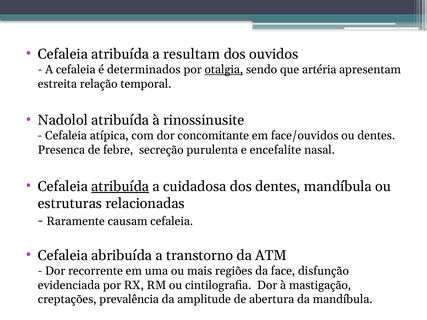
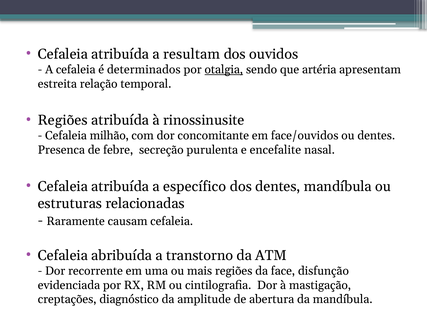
Nadolol at (63, 120): Nadolol -> Regiões
atípica: atípica -> milhão
atribuída at (120, 187) underline: present -> none
cuidadosa: cuidadosa -> específico
prevalência: prevalência -> diagnóstico
